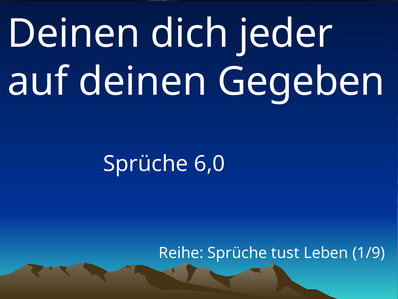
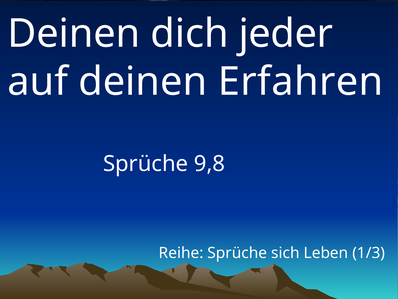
Gegeben: Gegeben -> Erfahren
6,0: 6,0 -> 9,8
tust: tust -> sich
1/9: 1/9 -> 1/3
